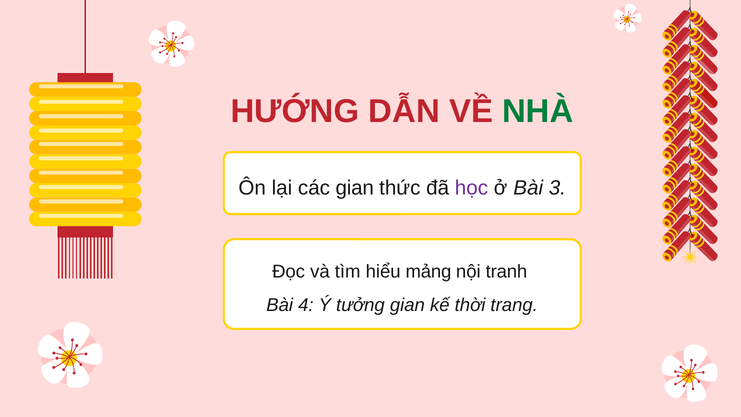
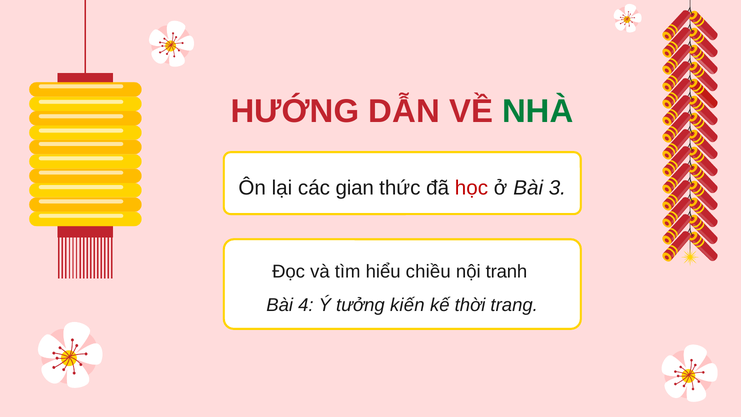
học colour: purple -> red
mảng: mảng -> chiều
tưởng gian: gian -> kiến
